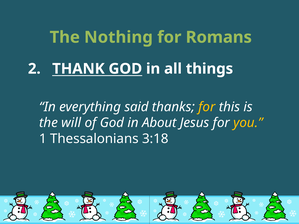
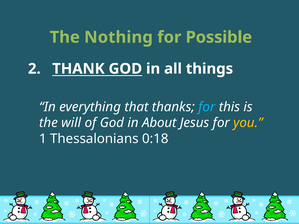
Romans: Romans -> Possible
said: said -> that
for at (207, 107) colour: yellow -> light blue
3:18: 3:18 -> 0:18
